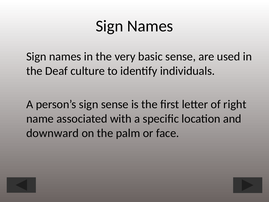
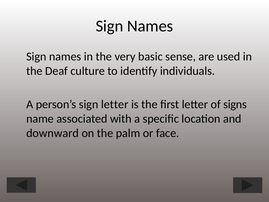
sign sense: sense -> letter
right: right -> signs
